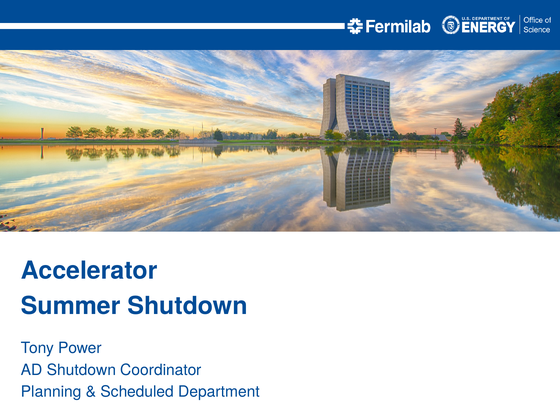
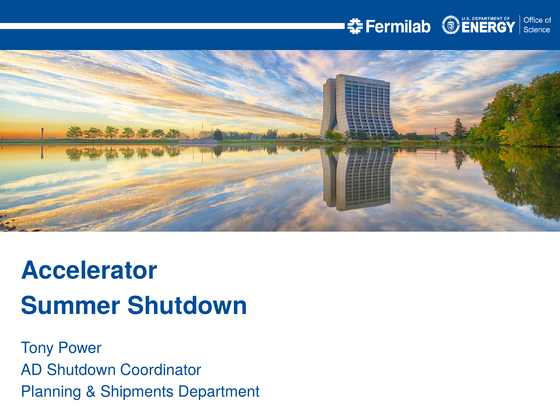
Scheduled: Scheduled -> Shipments
